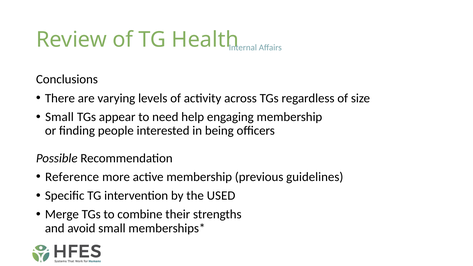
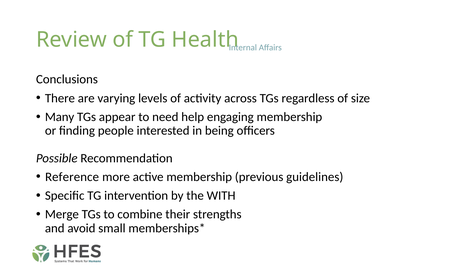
Small at (59, 117): Small -> Many
USED: USED -> WITH
